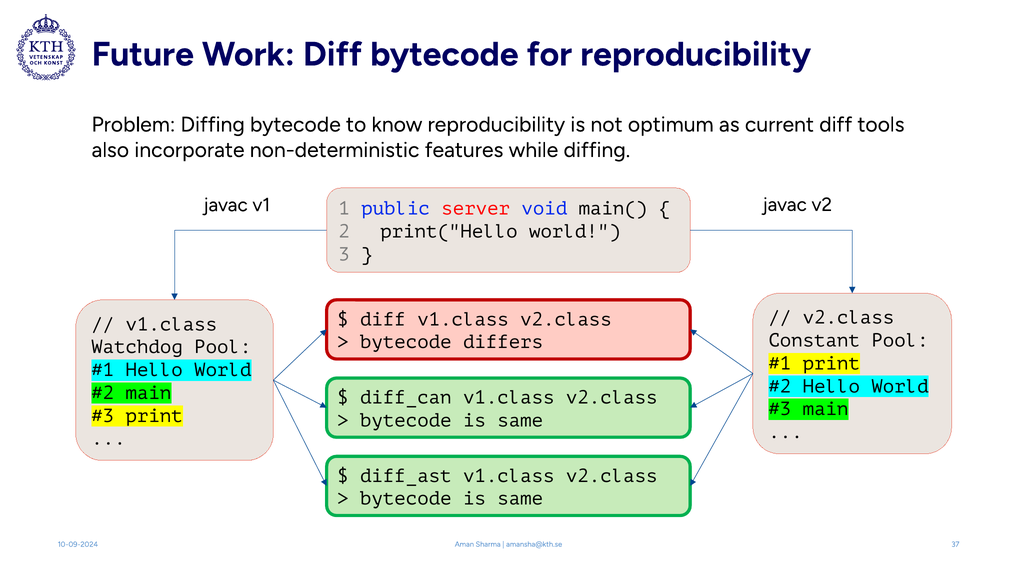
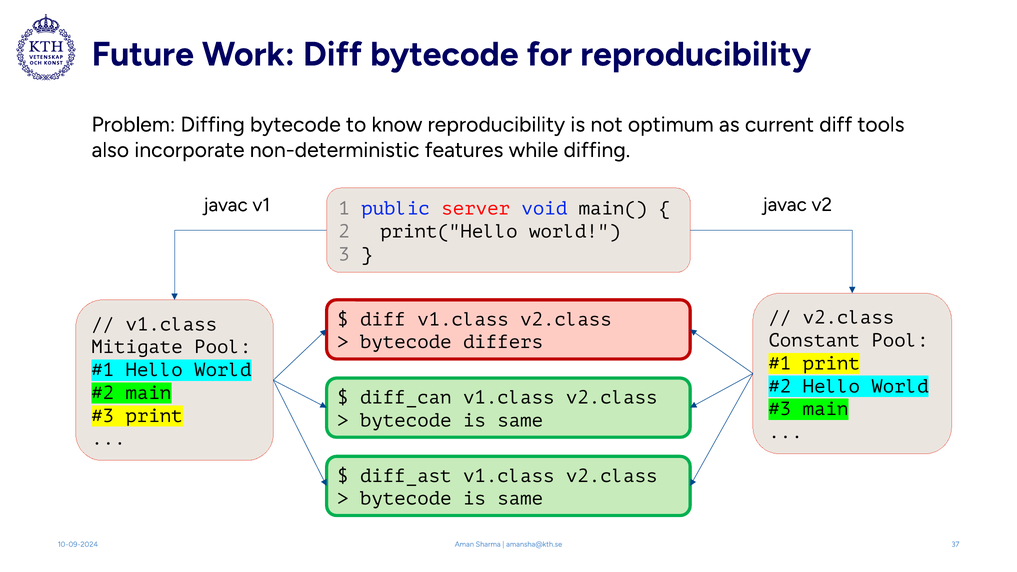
Watchdog: Watchdog -> Mitigate
